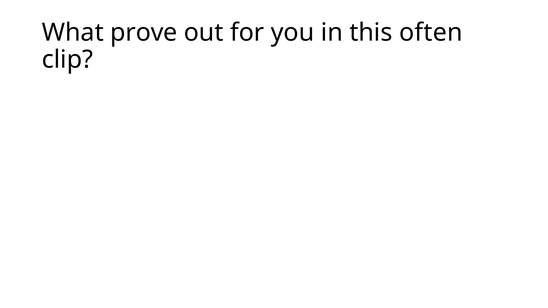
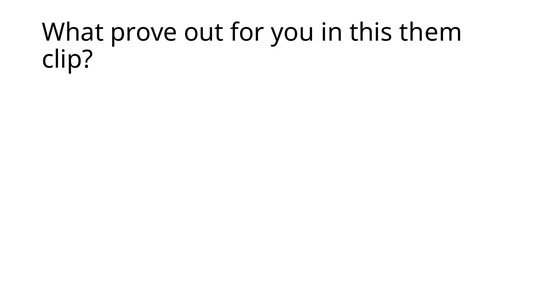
often: often -> them
